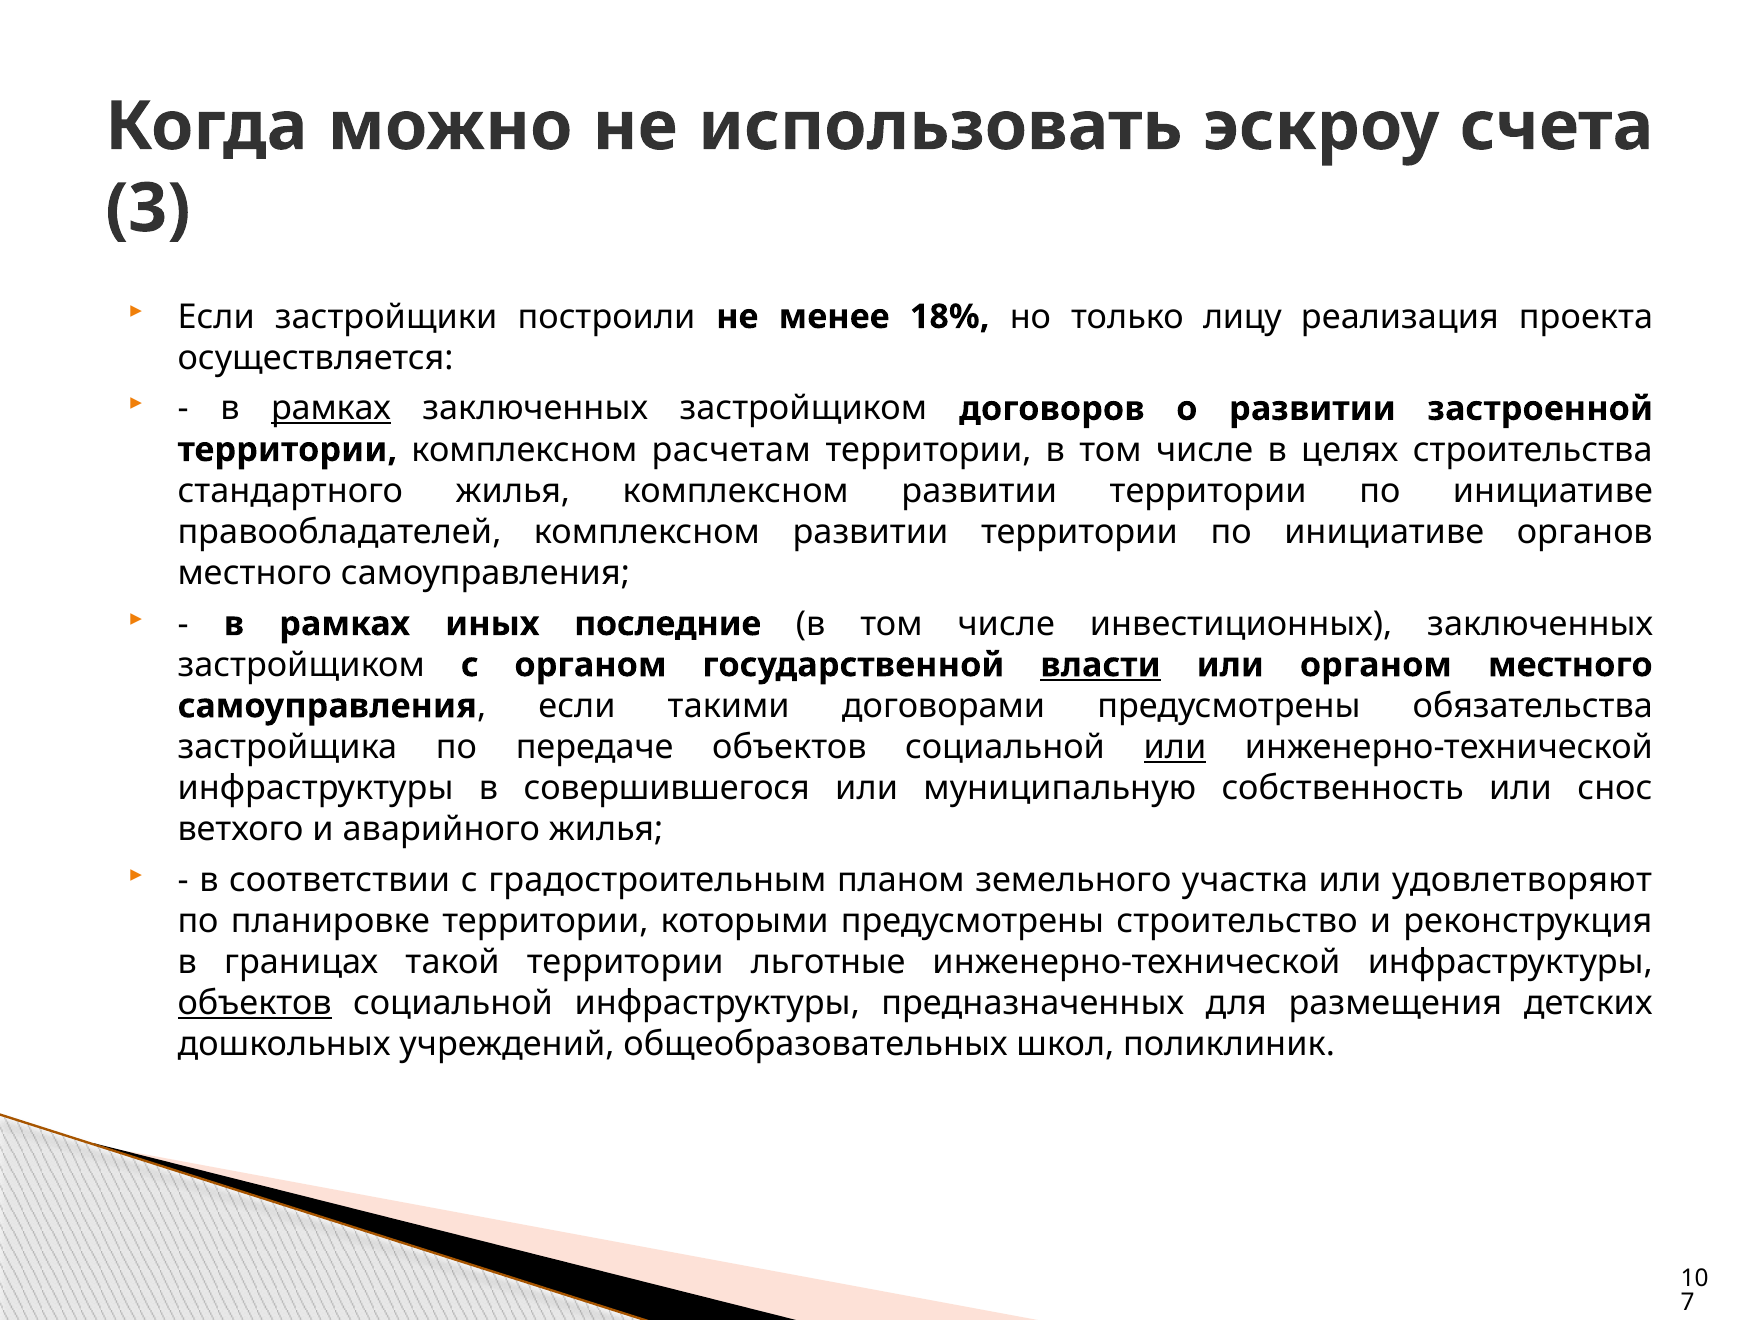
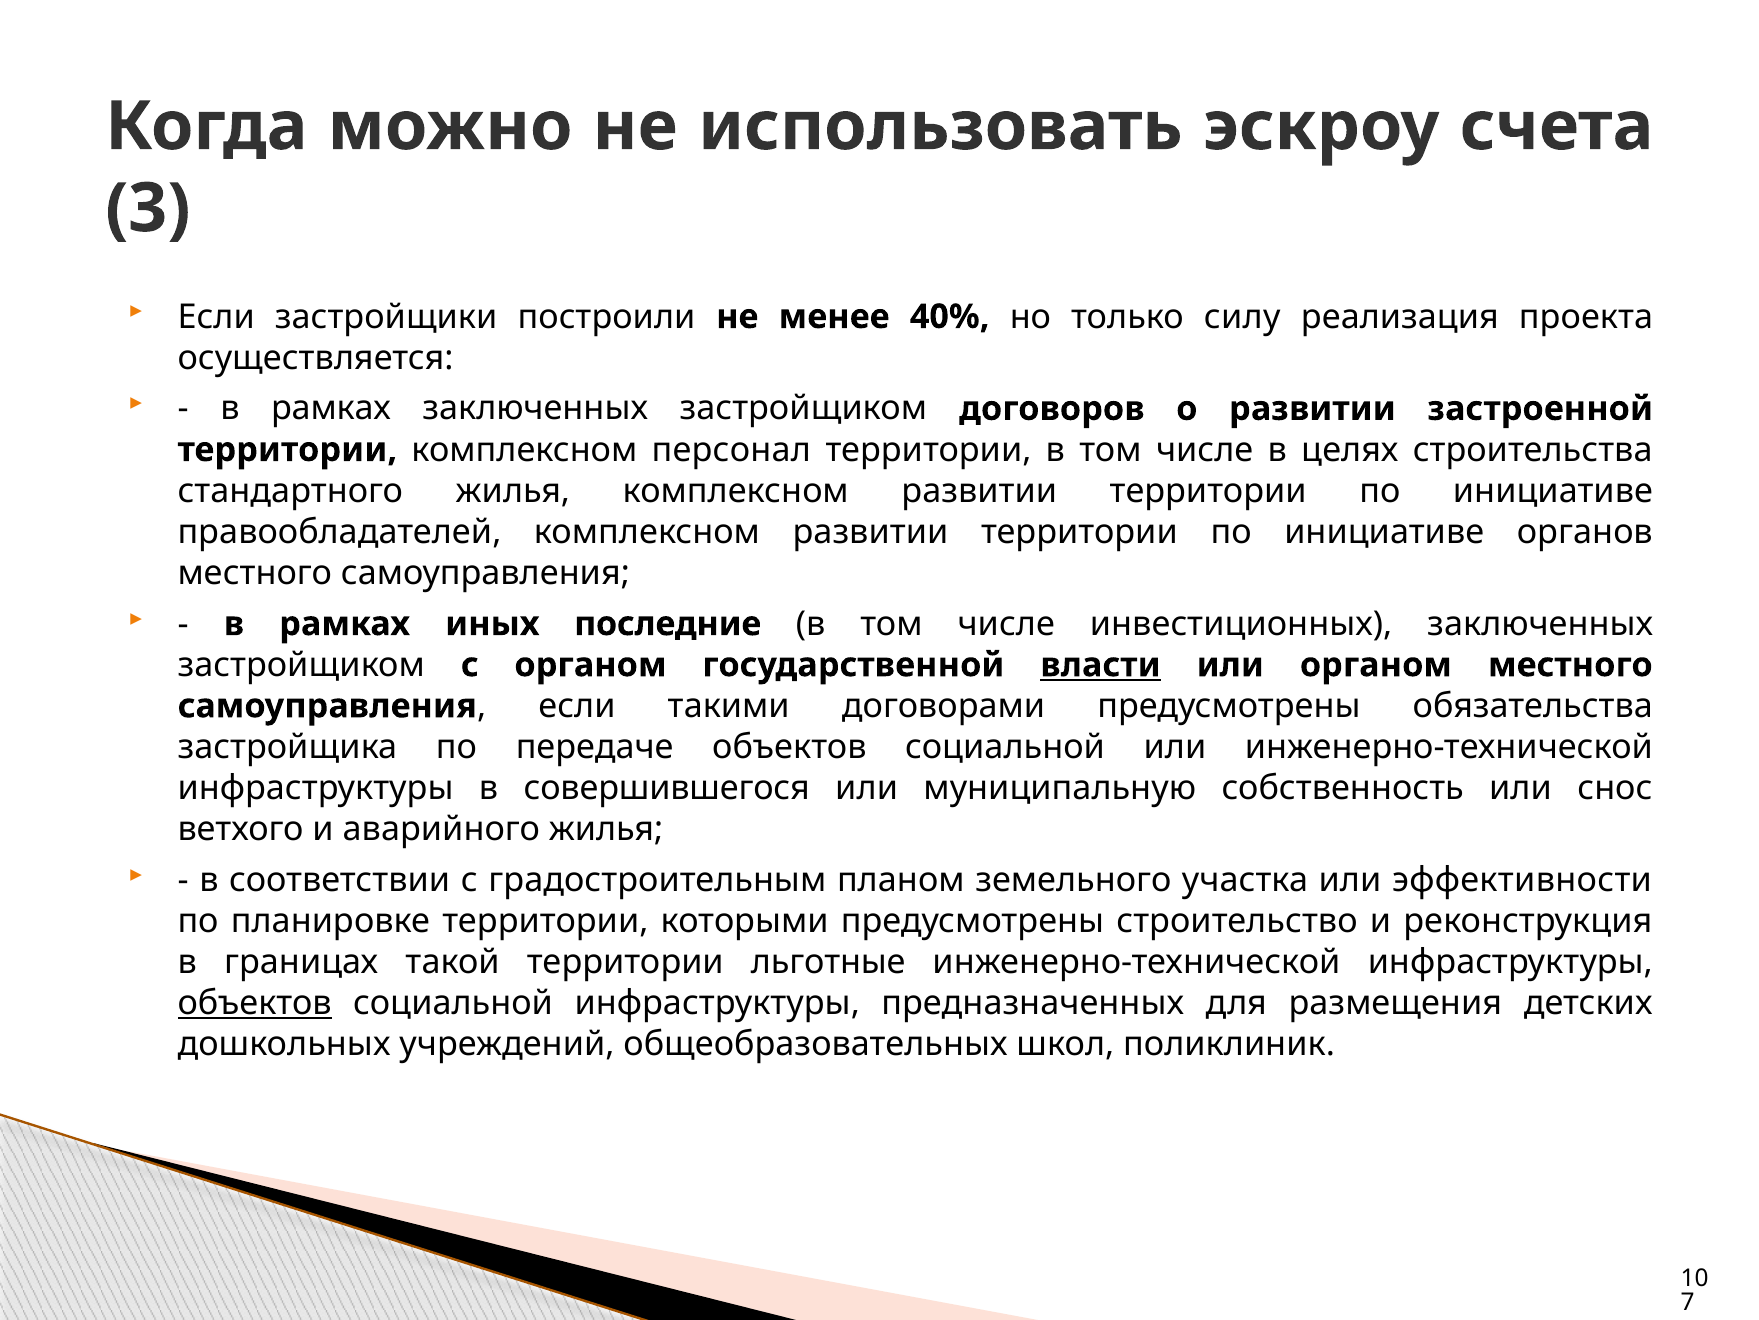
18%: 18% -> 40%
лицу: лицу -> силу
рамках at (331, 408) underline: present -> none
расчетам: расчетам -> персонал
или at (1175, 747) underline: present -> none
удовлетворяют: удовлетворяют -> эффективности
